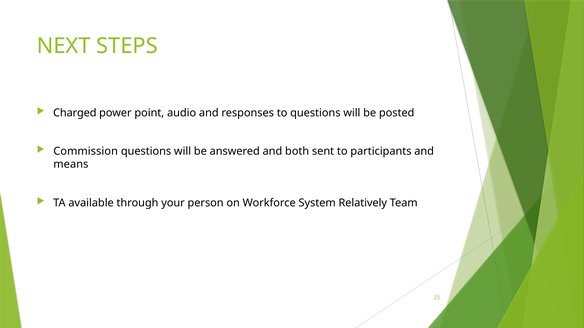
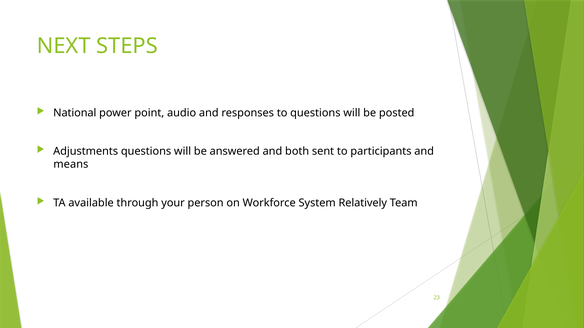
Charged: Charged -> National
Commission: Commission -> Adjustments
